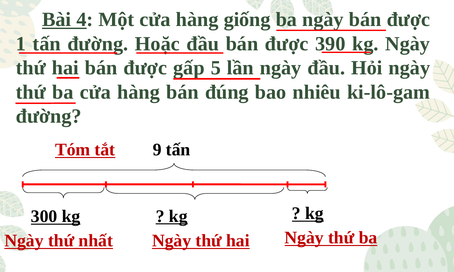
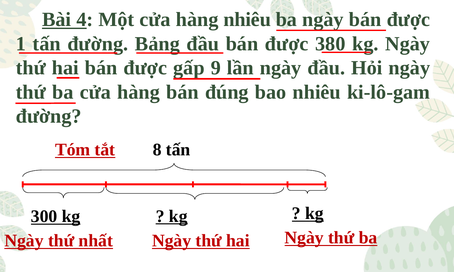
hàng giống: giống -> nhiêu
Hoặc: Hoặc -> Bảng
390: 390 -> 380
5: 5 -> 9
9: 9 -> 8
